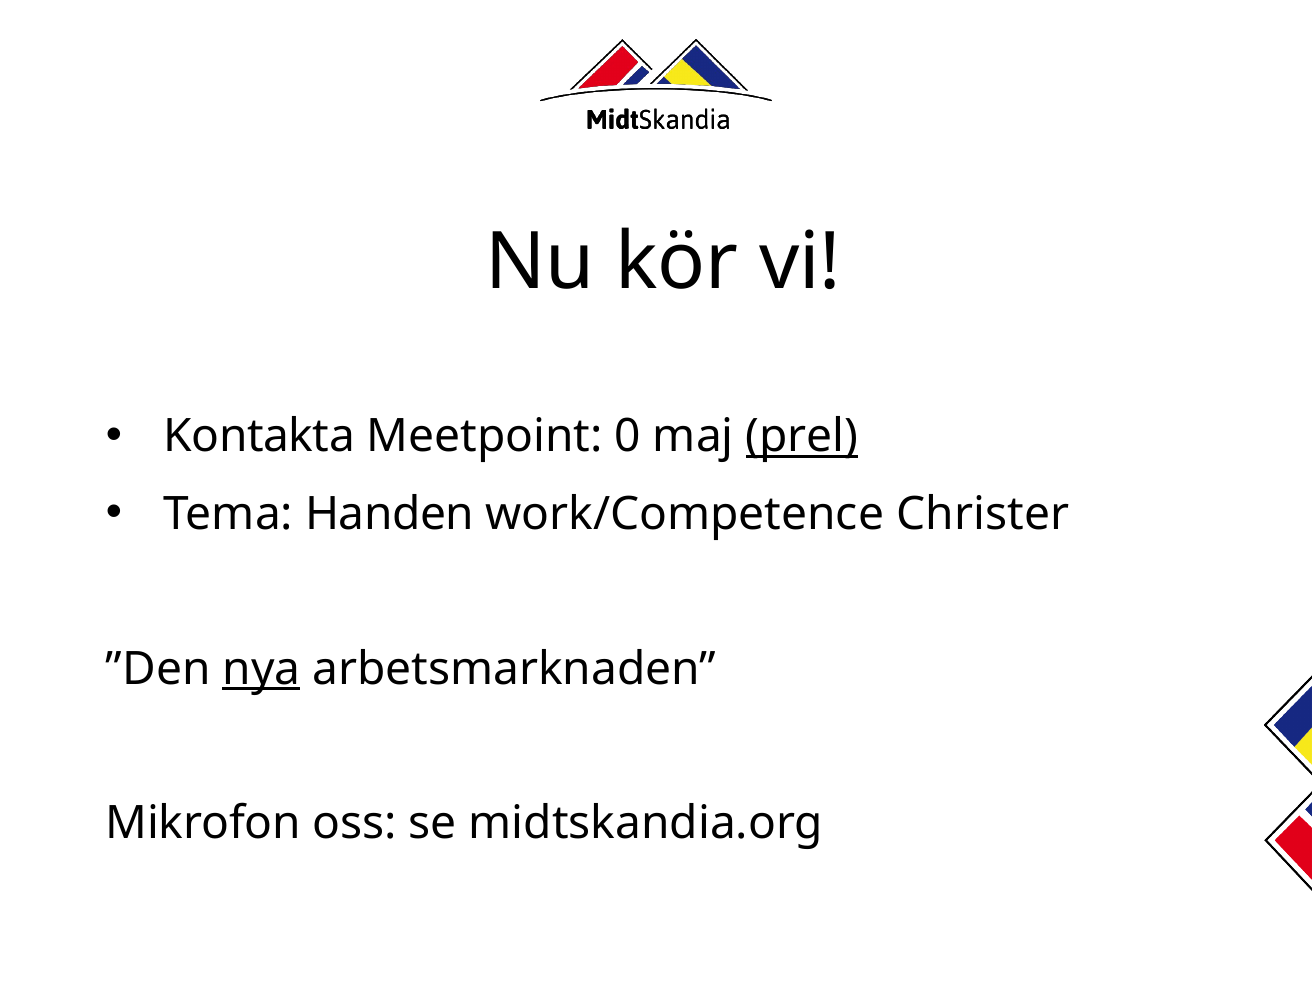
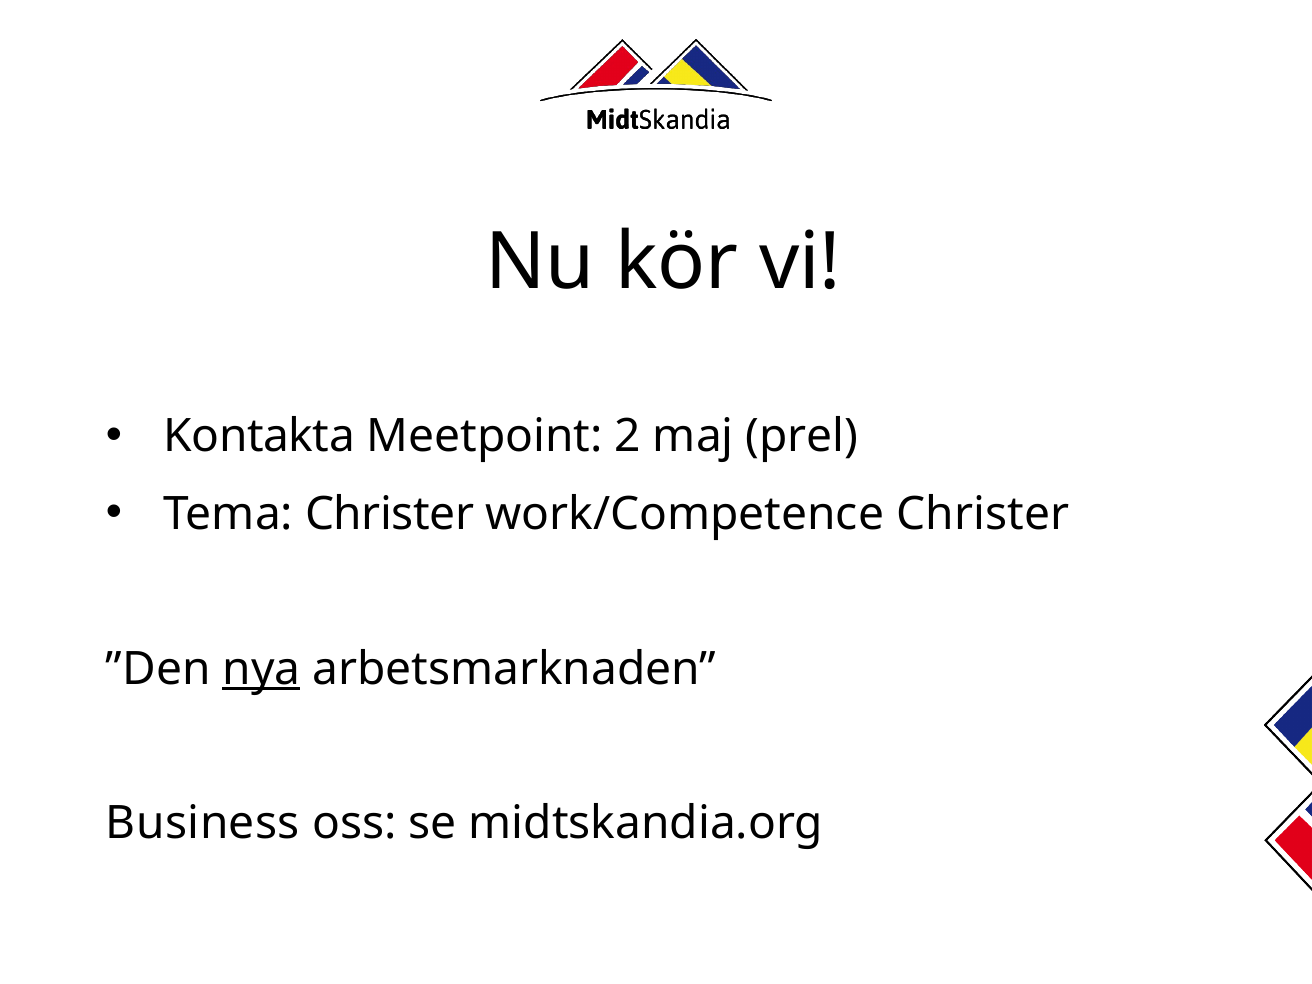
Meetpoint 0: 0 -> 2
prel underline: present -> none
Tema Handen: Handen -> Christer
Mikrofon: Mikrofon -> Business
